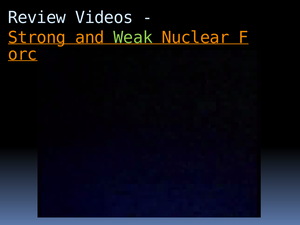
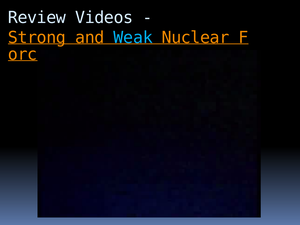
Weak colour: light green -> light blue
